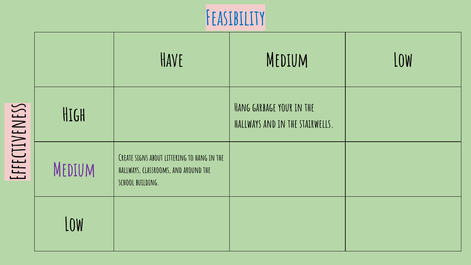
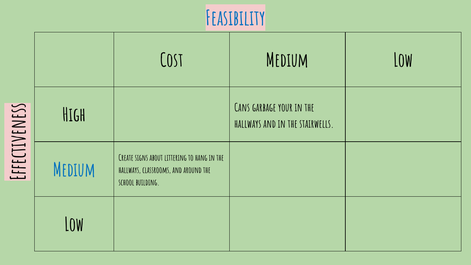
Have: Have -> Cost
High Hang: Hang -> Cans
Medium at (74, 170) colour: purple -> blue
